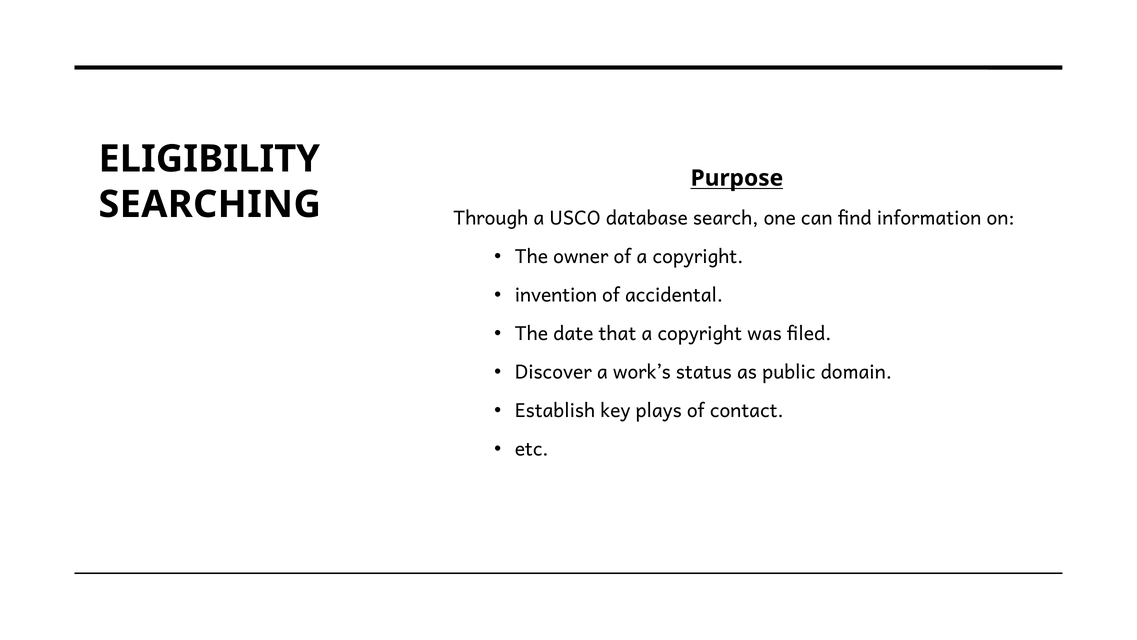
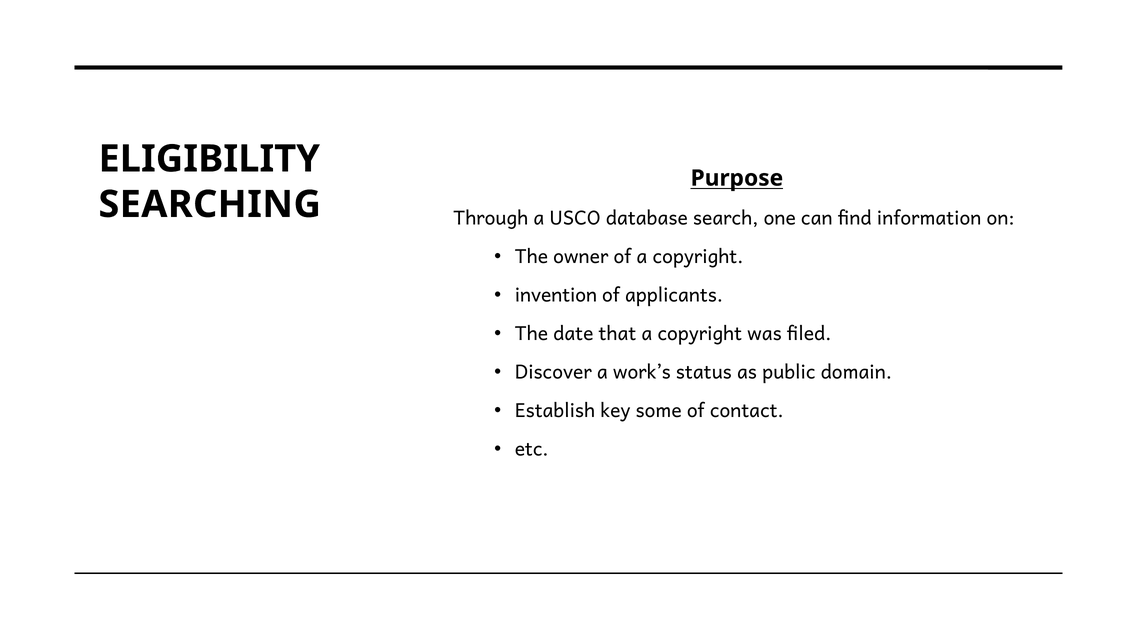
accidental: accidental -> applicants
plays: plays -> some
